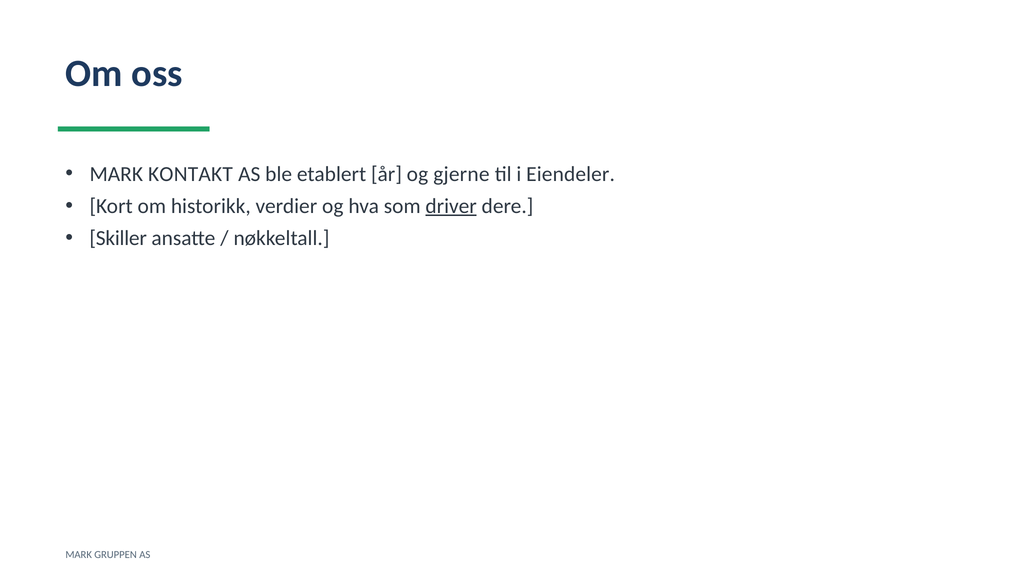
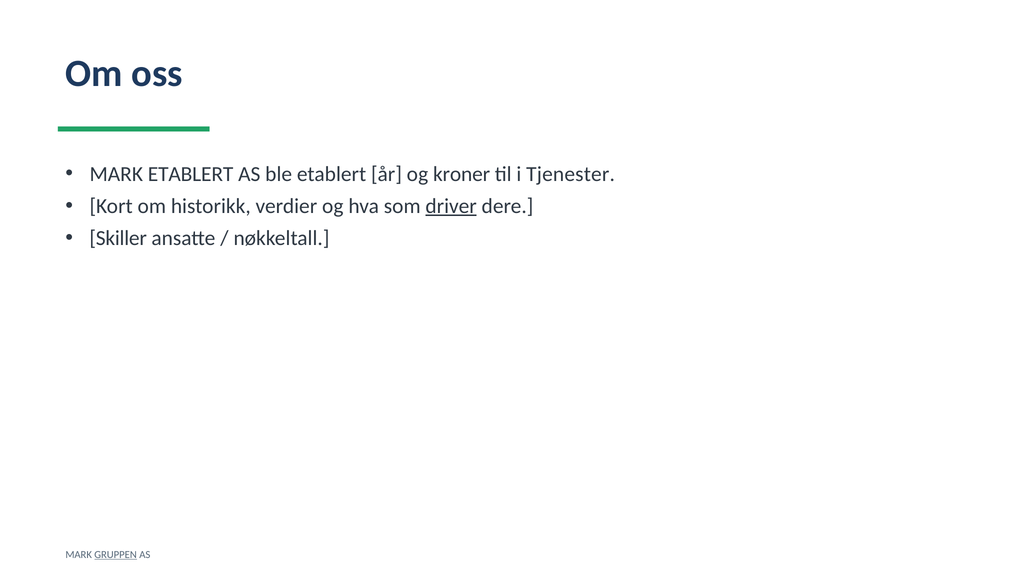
MARK KONTAKT: KONTAKT -> ETABLERT
gjerne: gjerne -> kroner
Eiendeler: Eiendeler -> Tjenester
GRUPPEN underline: none -> present
